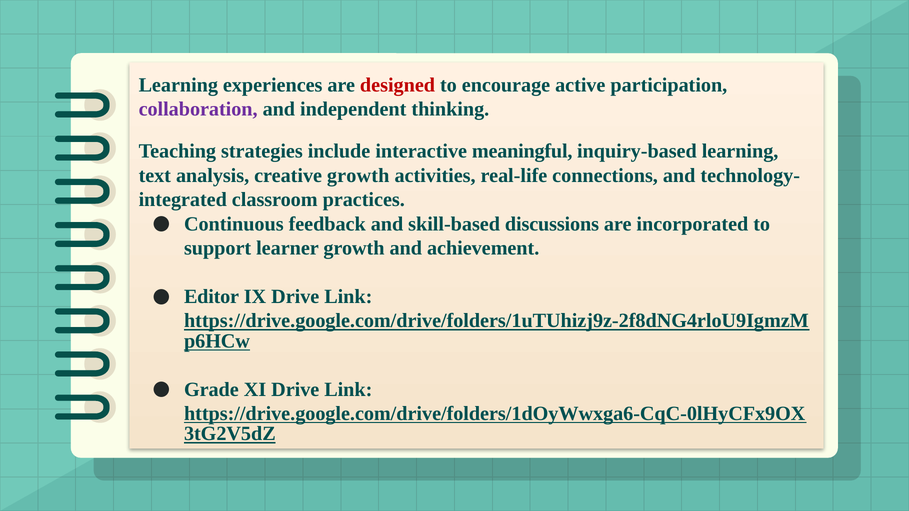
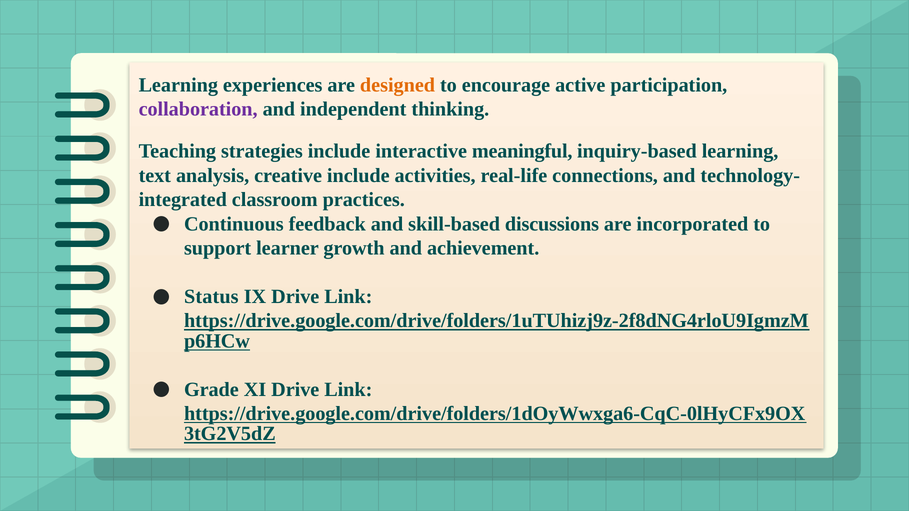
designed colour: red -> orange
creative growth: growth -> include
Editor: Editor -> Status
